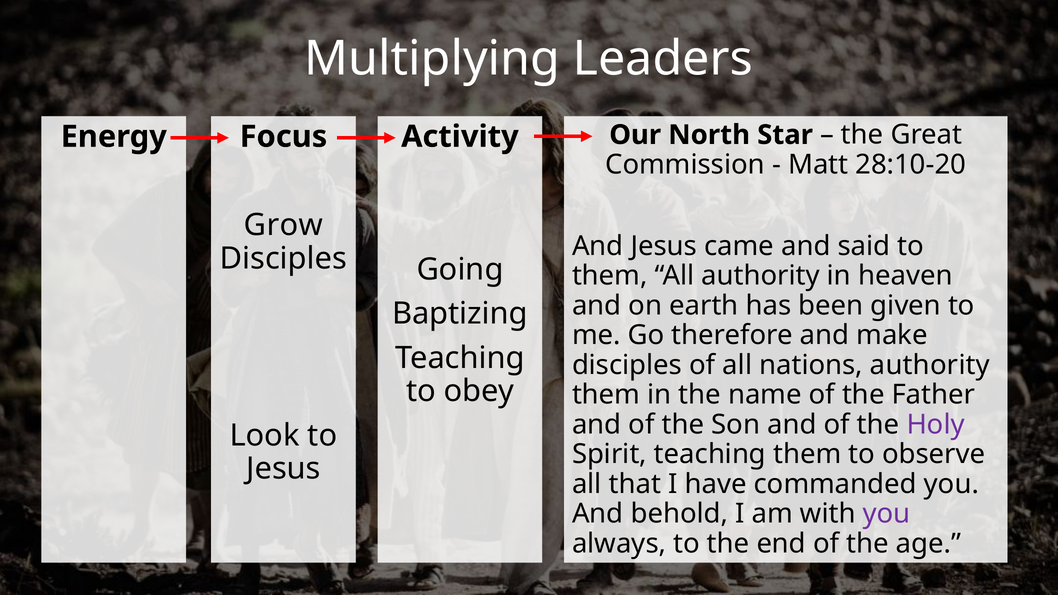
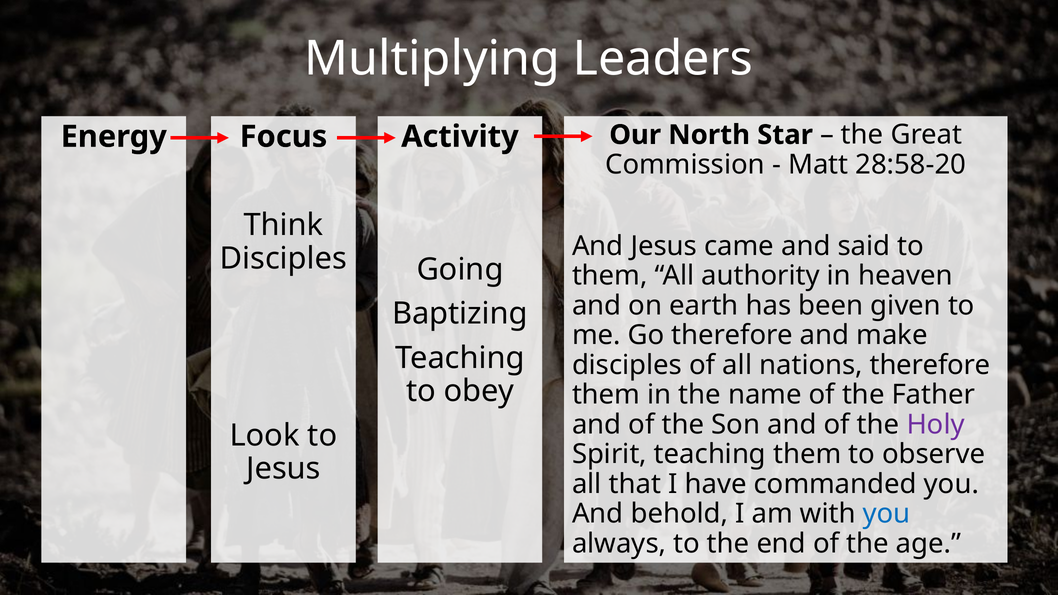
28:10-20: 28:10-20 -> 28:58-20
Grow: Grow -> Think
nations authority: authority -> therefore
you at (887, 514) colour: purple -> blue
